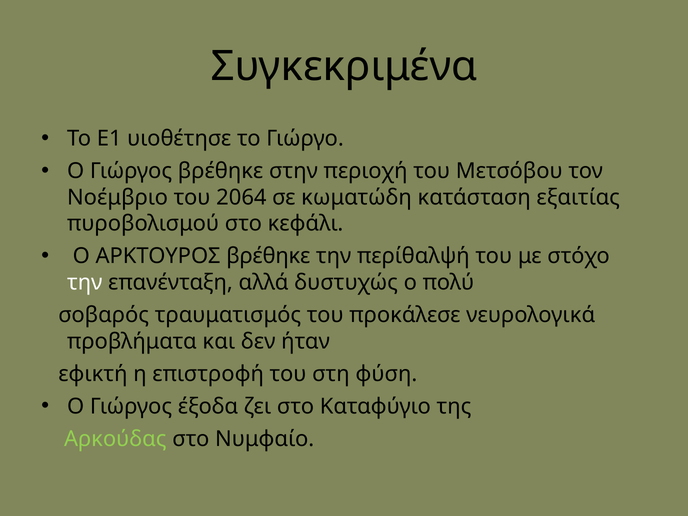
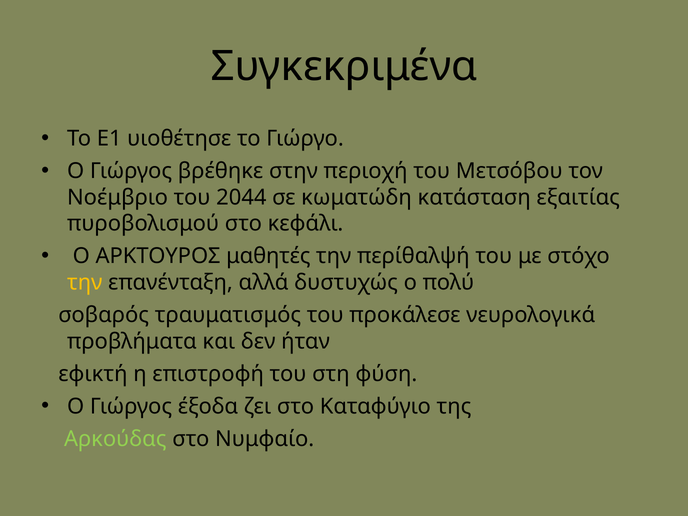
2064: 2064 -> 2044
ΑΡΚΤΟΥΡΟΣ βρέθηκε: βρέθηκε -> μαθητές
την at (85, 283) colour: white -> yellow
